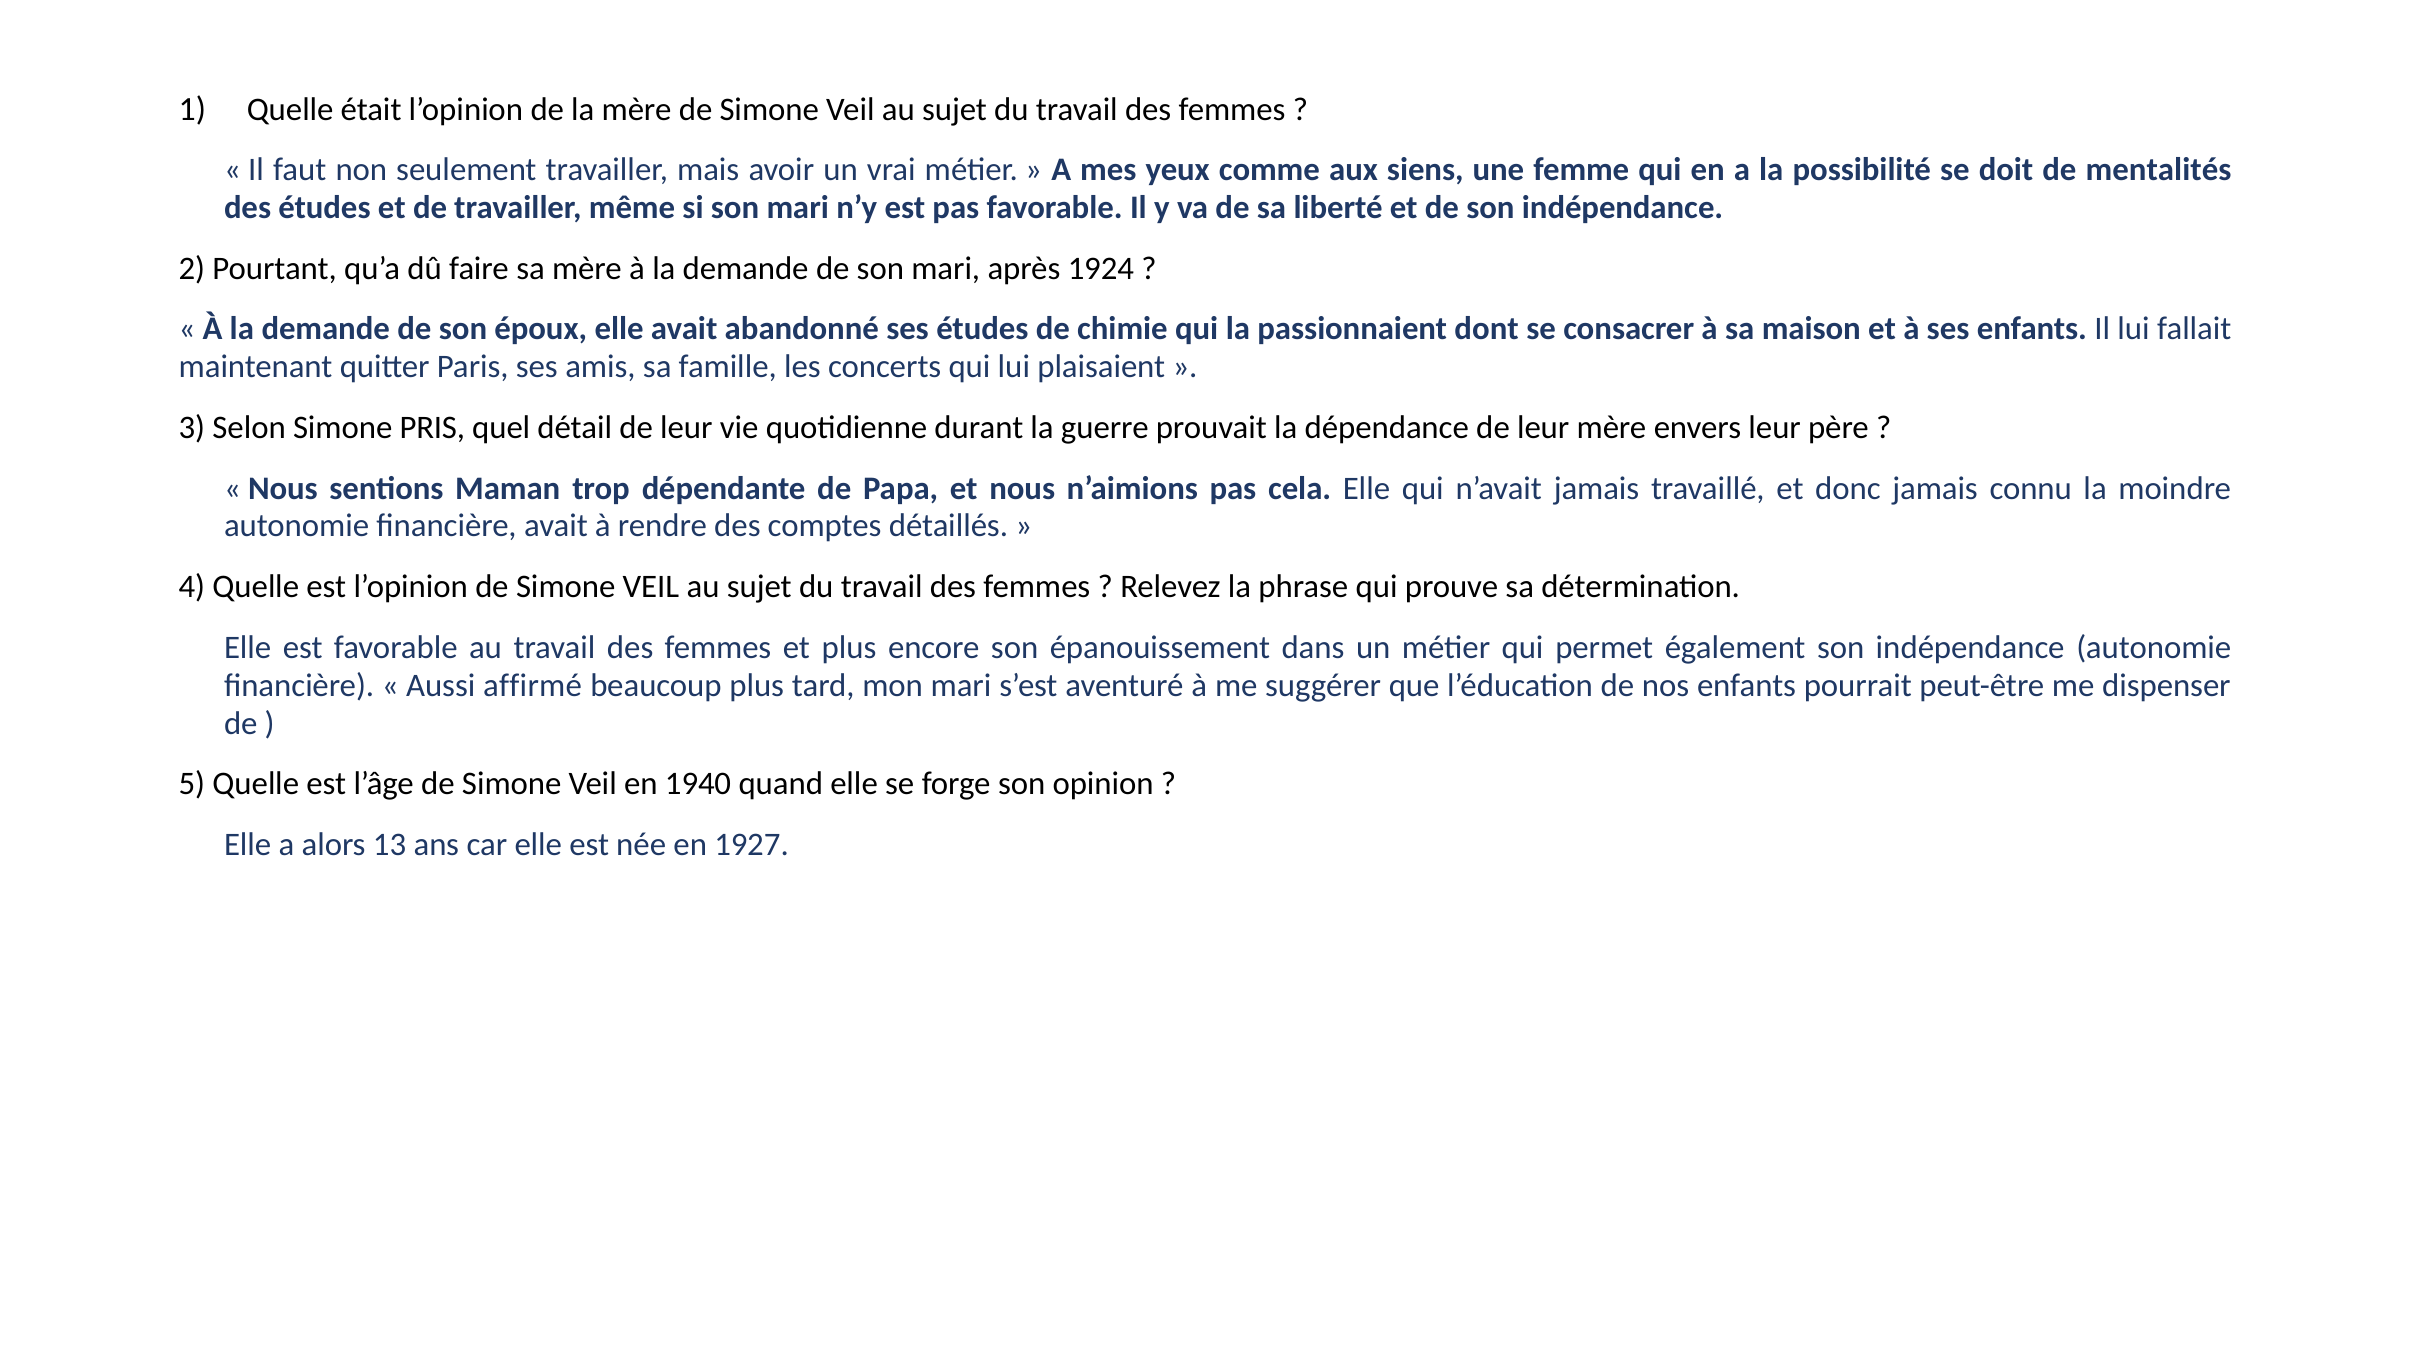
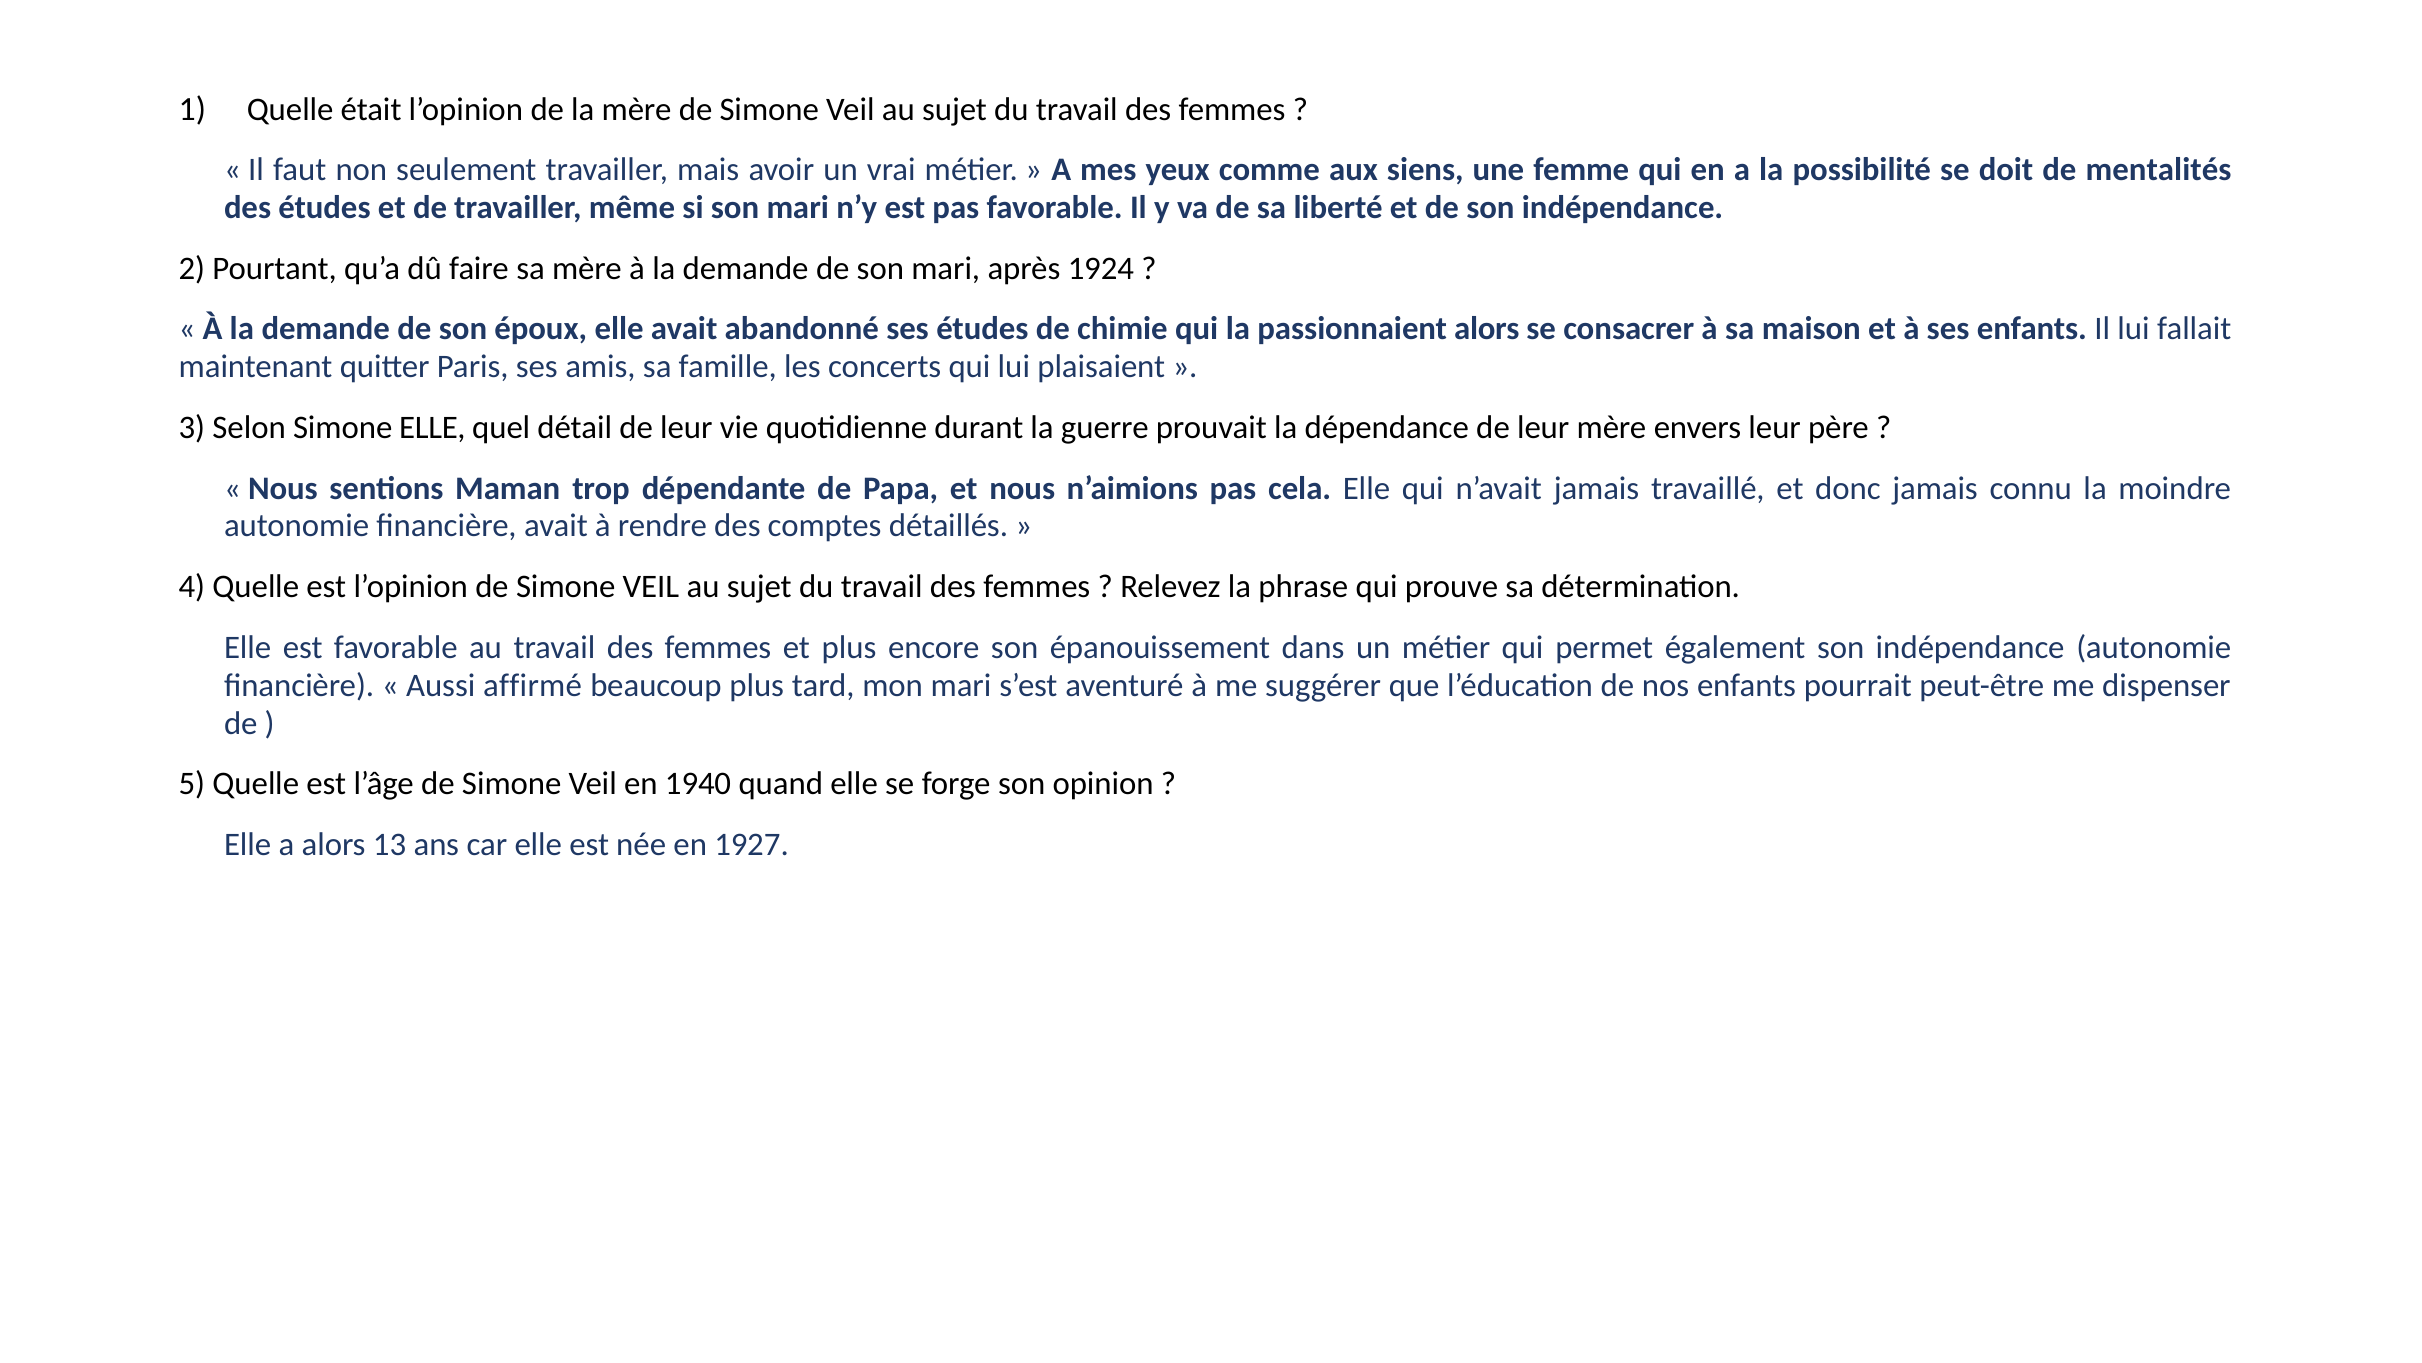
passionnaient dont: dont -> alors
Simone PRIS: PRIS -> ELLE
